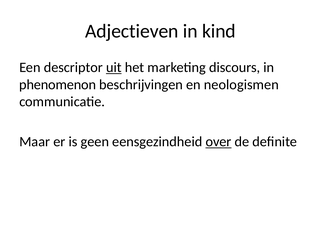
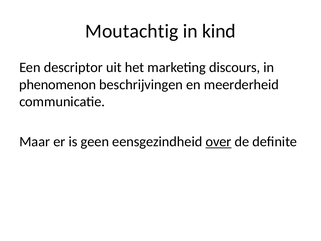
Adjectieven: Adjectieven -> Moutachtig
uit underline: present -> none
neologismen: neologismen -> meerderheid
